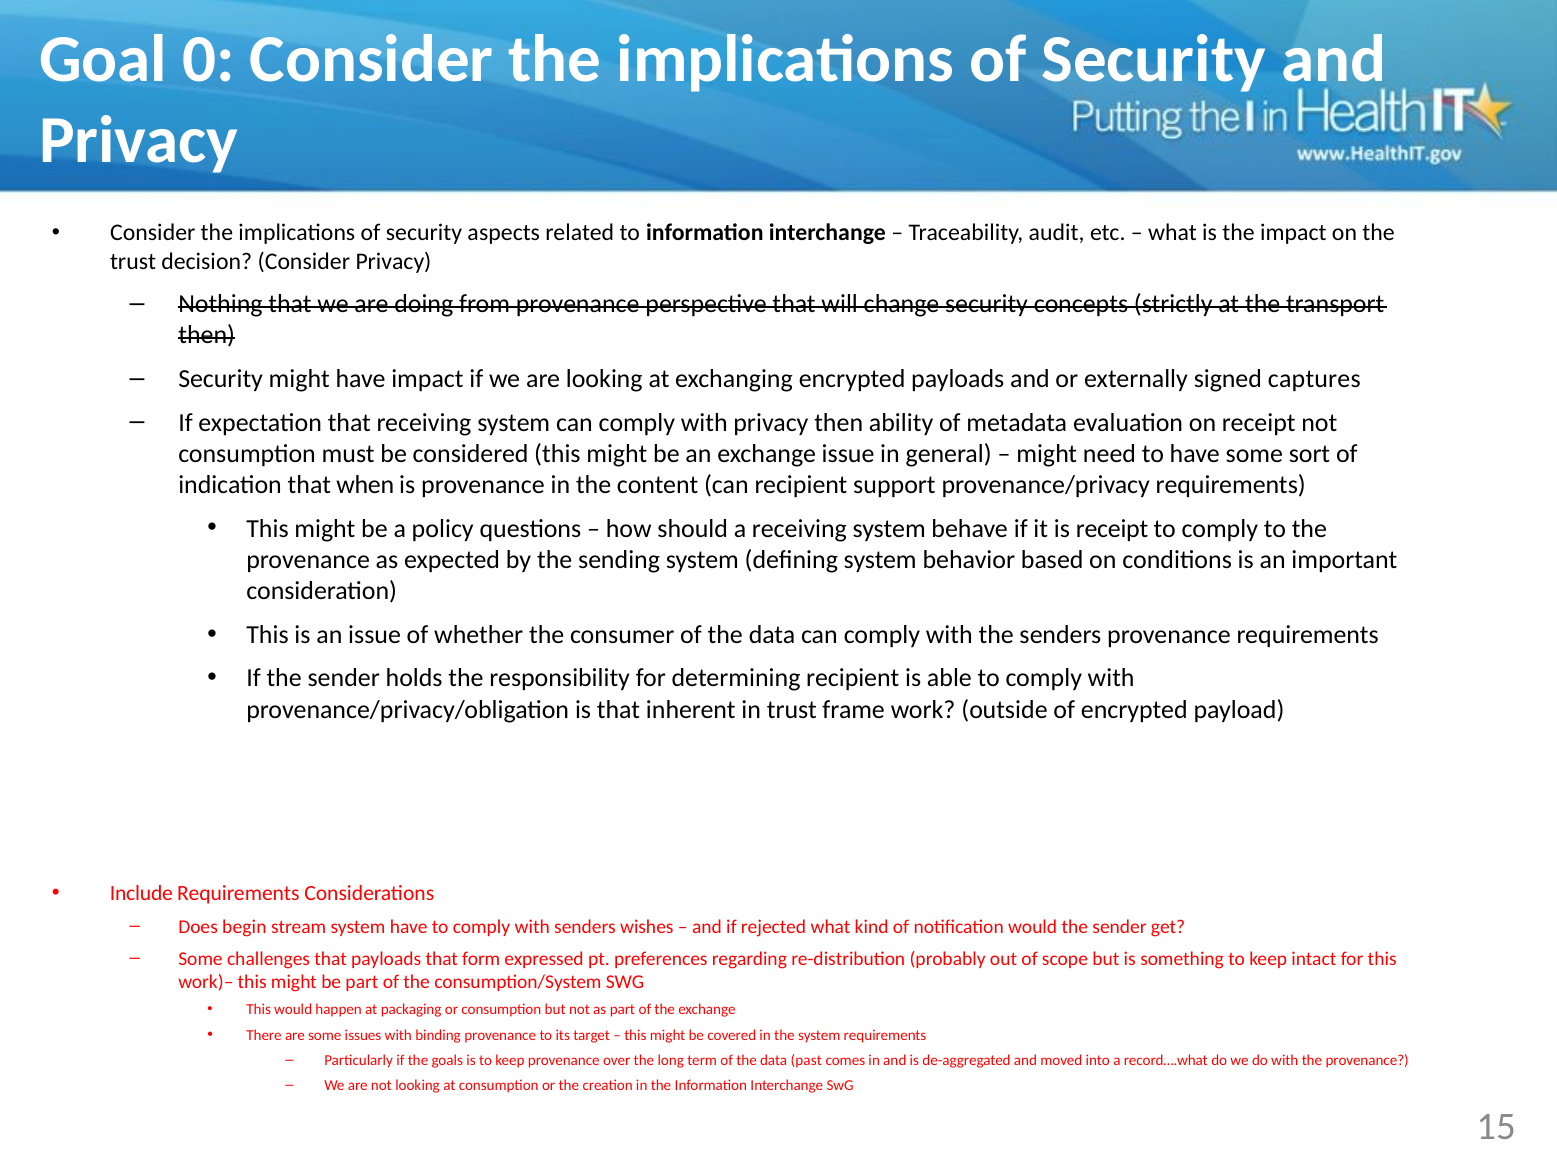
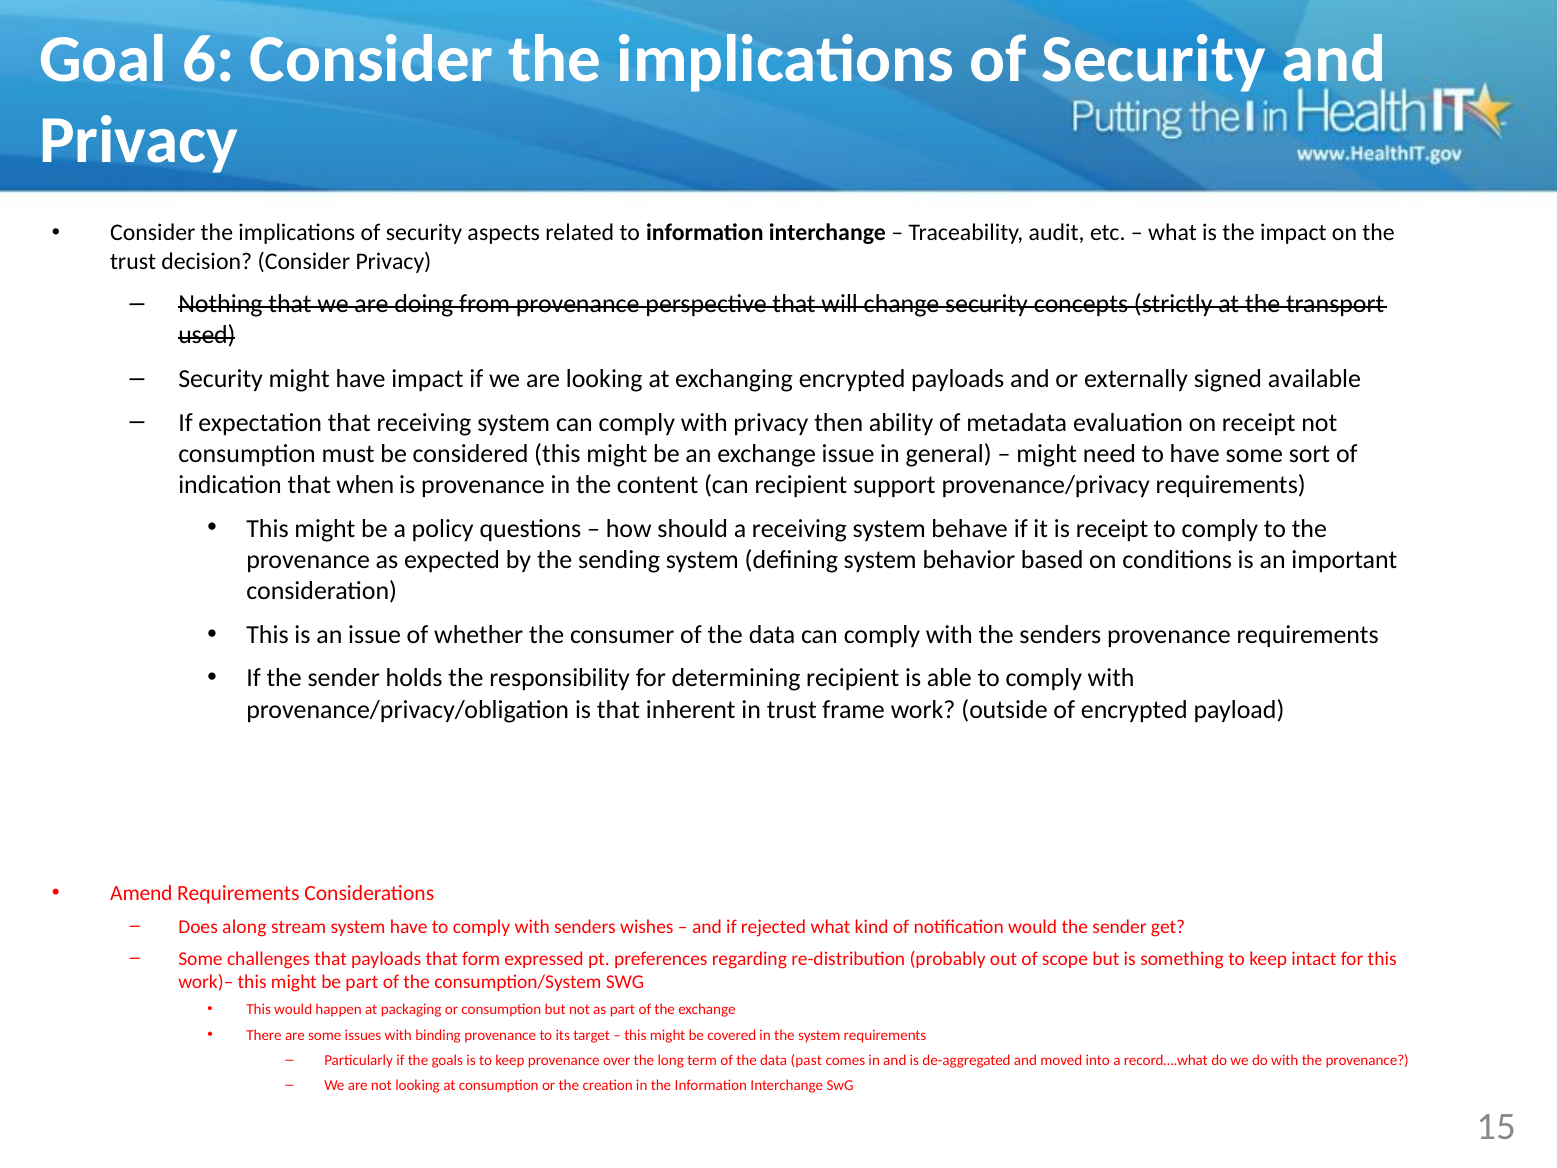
0: 0 -> 6
then at (207, 335): then -> used
captures: captures -> available
Include: Include -> Amend
begin: begin -> along
